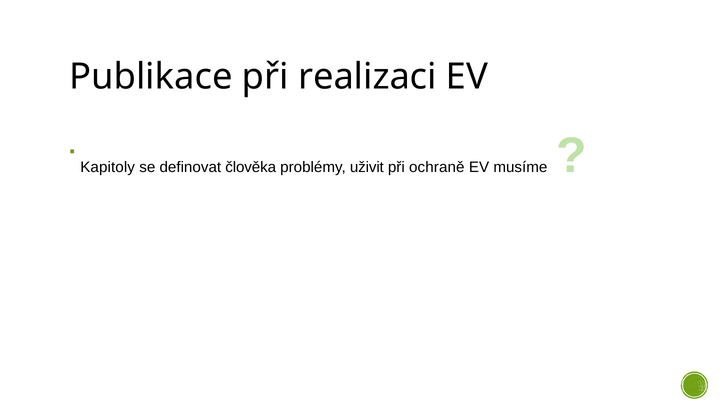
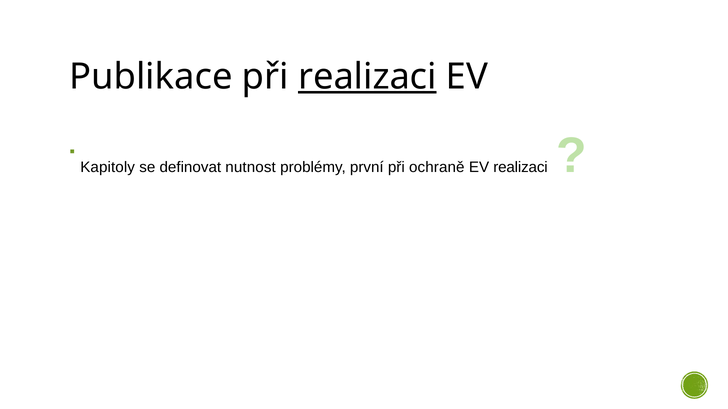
realizaci at (367, 77) underline: none -> present
člověka: člověka -> nutnost
uživit: uživit -> první
EV musíme: musíme -> realizaci
